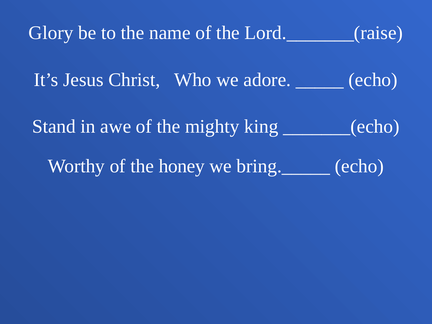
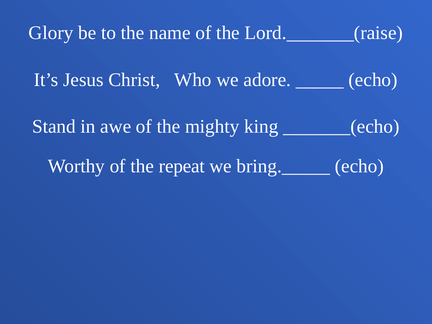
honey: honey -> repeat
